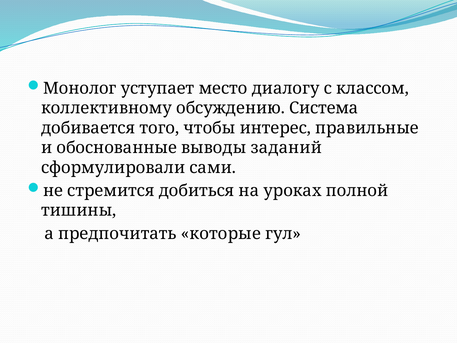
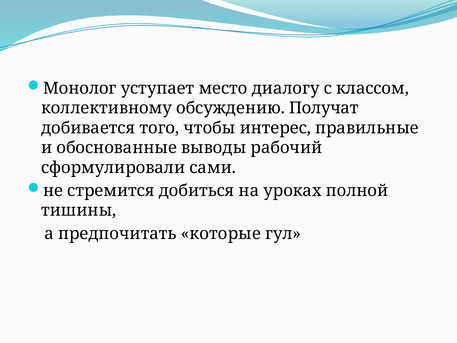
Система: Система -> Получат
заданий: заданий -> рабочий
